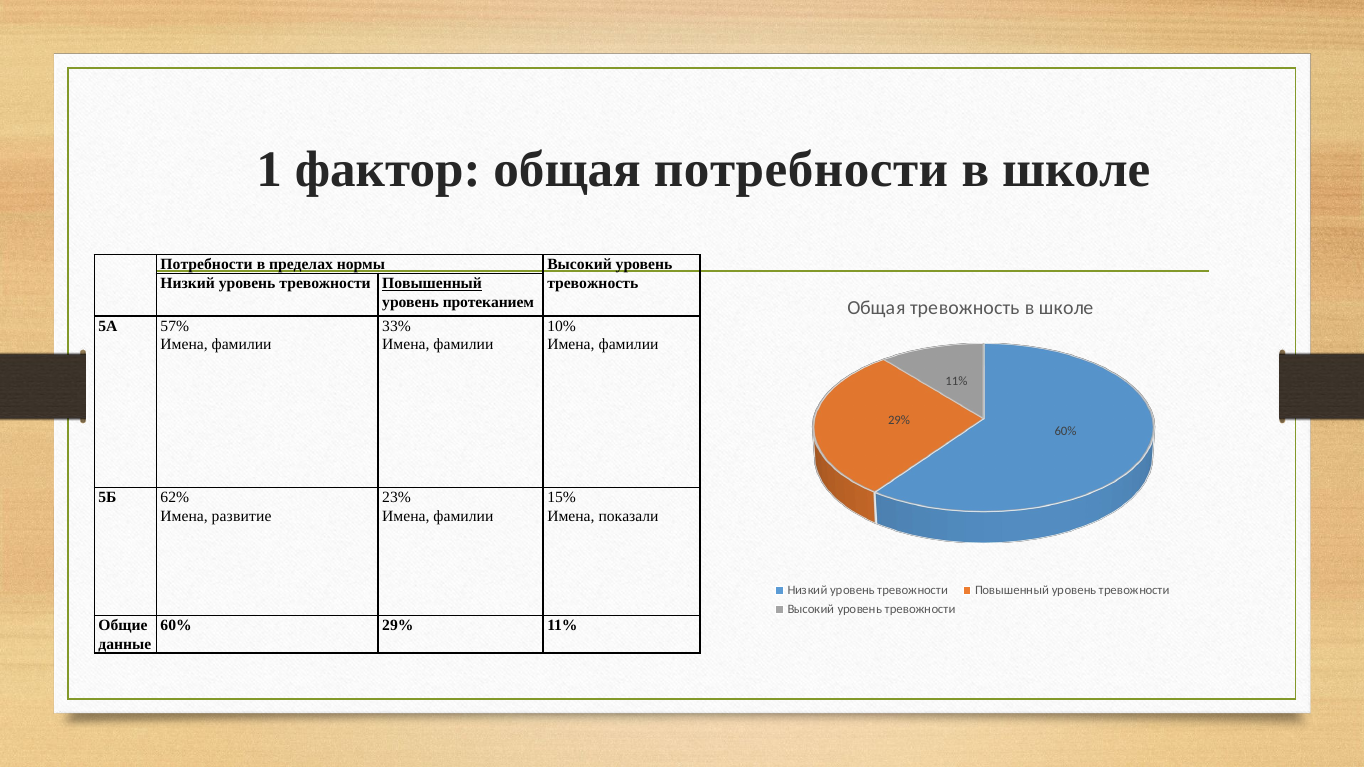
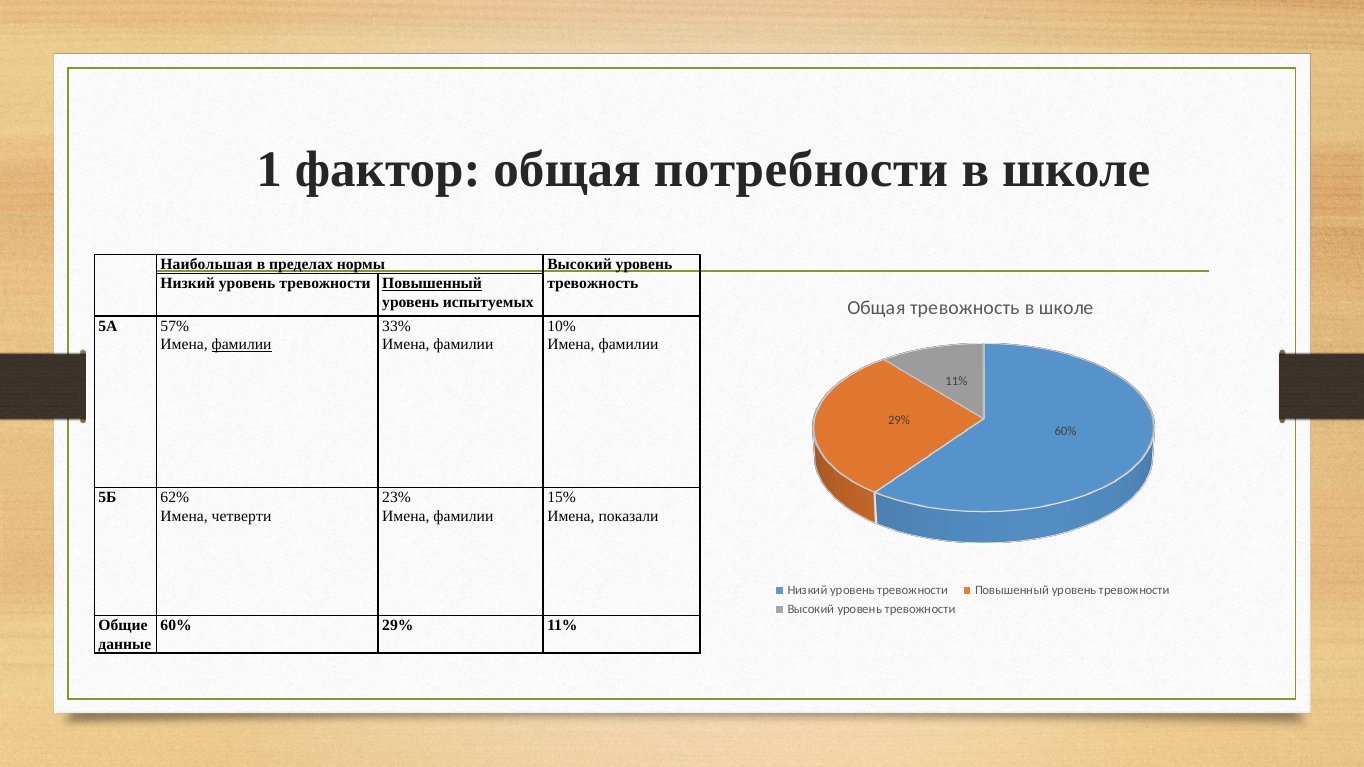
Потребности at (207, 265): Потребности -> Наибольшая
протеканием: протеканием -> испытуемых
фамилии at (242, 345) underline: none -> present
развитие: развитие -> четверти
